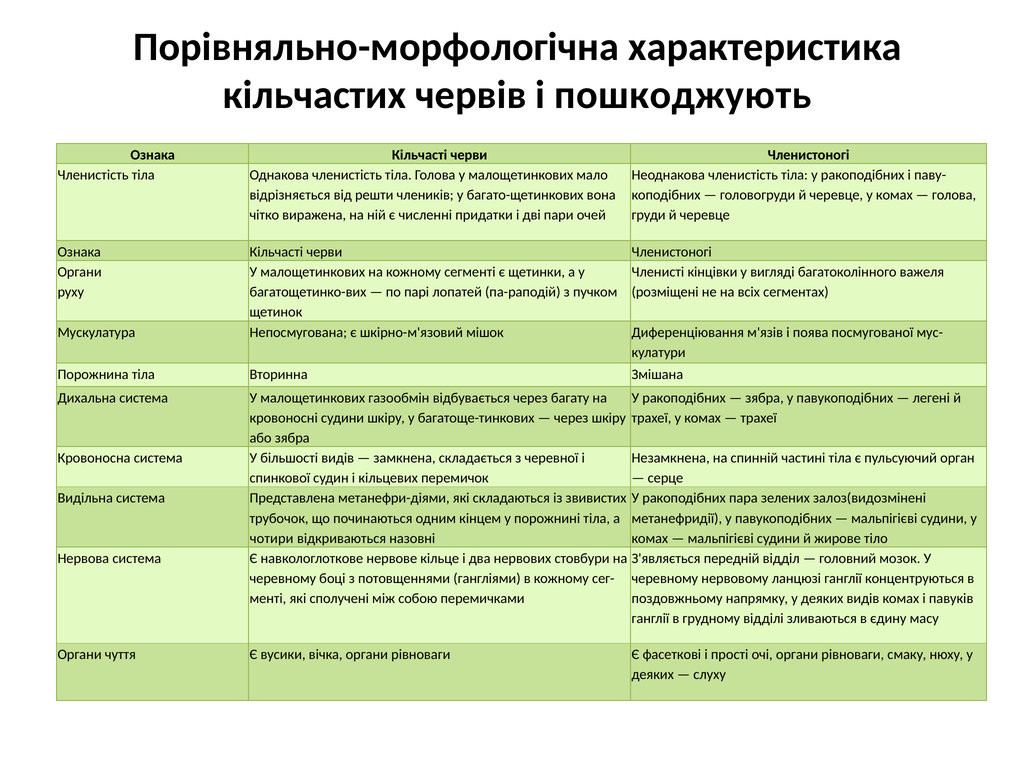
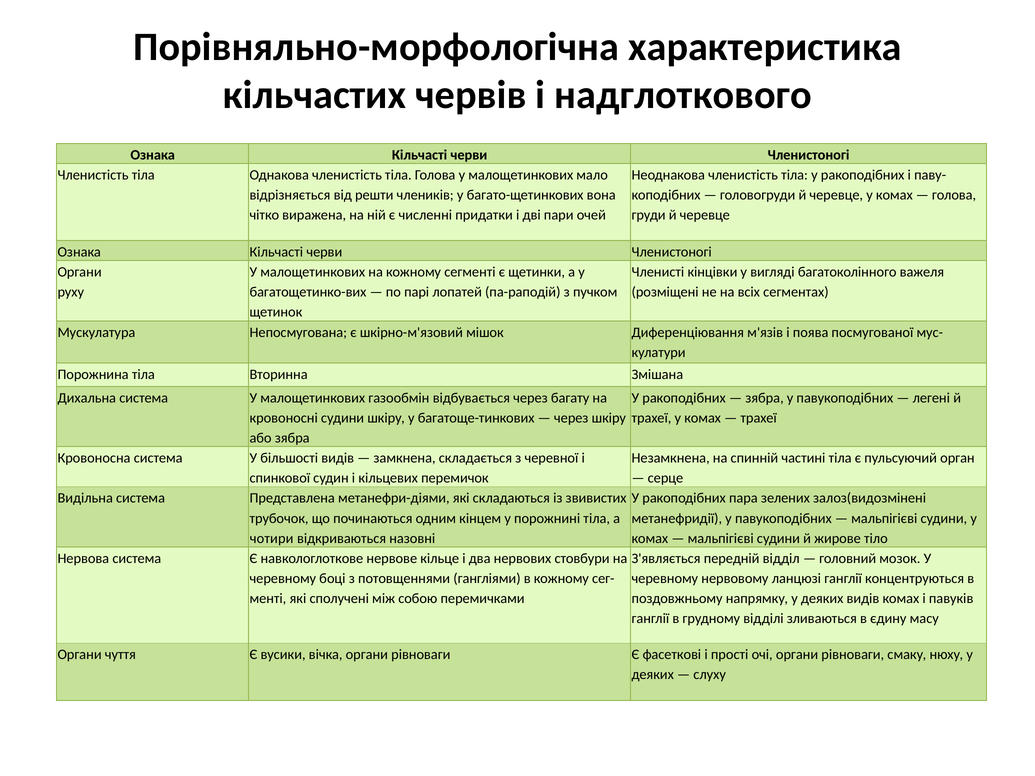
пошкоджують: пошкоджують -> надглоткового
